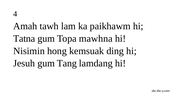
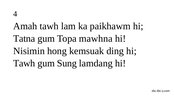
Jesuh at (24, 63): Jesuh -> Tawh
Tang: Tang -> Sung
